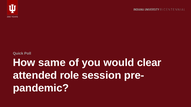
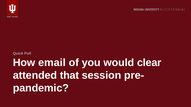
same: same -> email
role: role -> that
